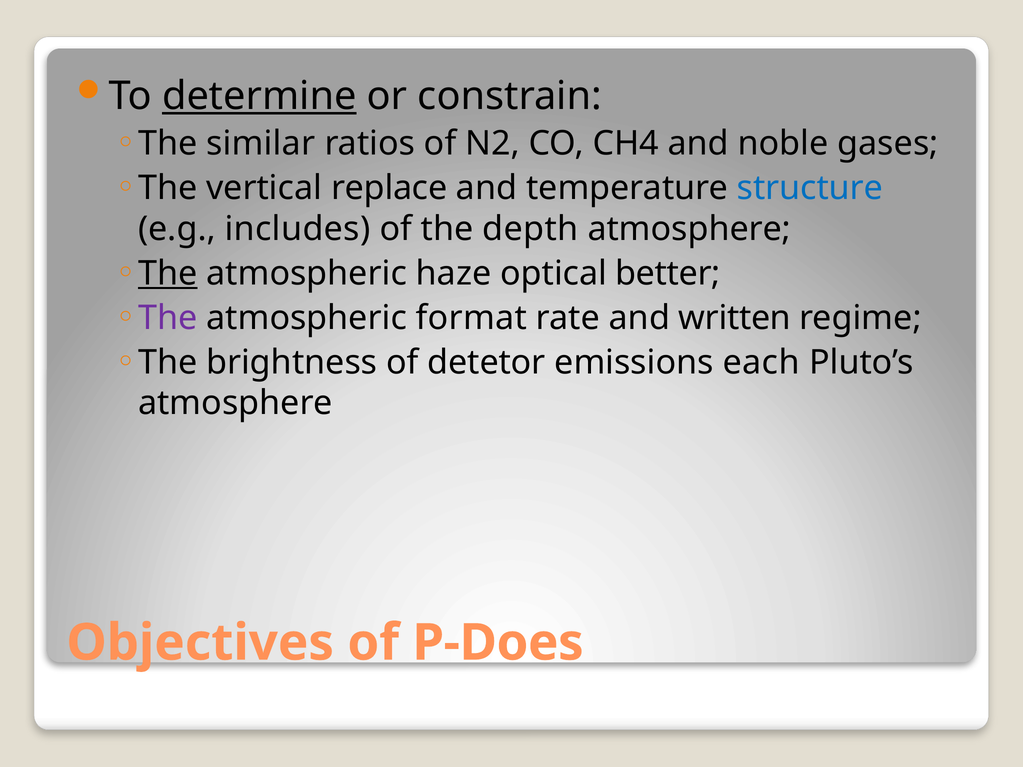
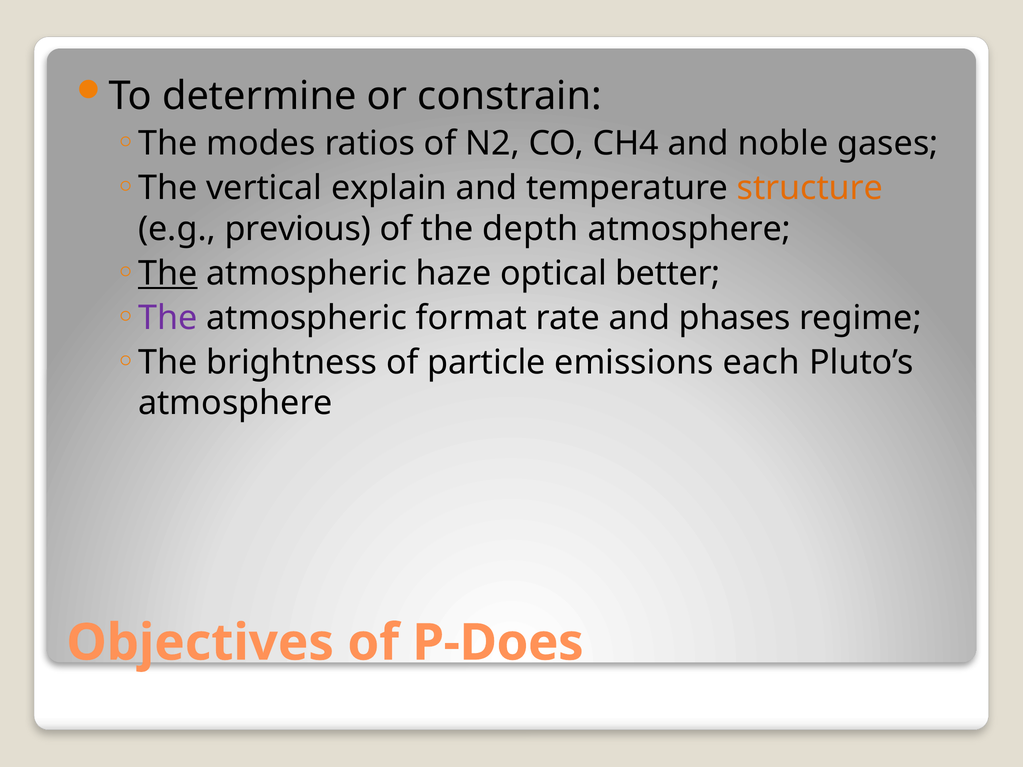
determine underline: present -> none
similar: similar -> modes
replace: replace -> explain
structure colour: blue -> orange
includes: includes -> previous
written: written -> phases
detetor: detetor -> particle
